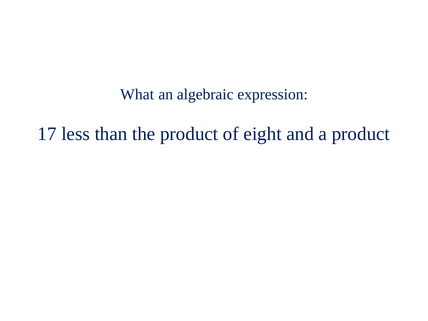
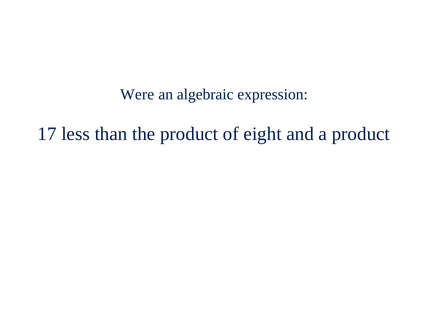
What: What -> Were
